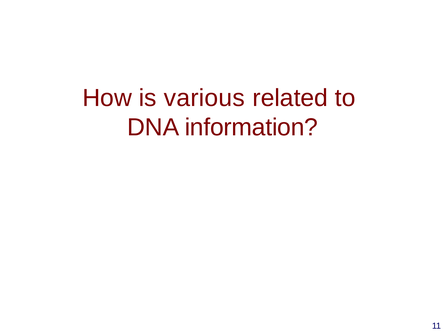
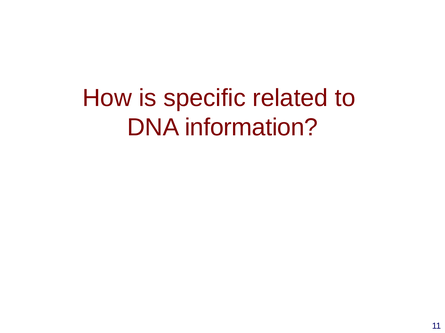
various: various -> specific
